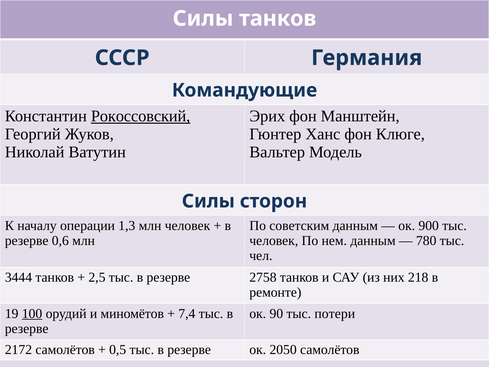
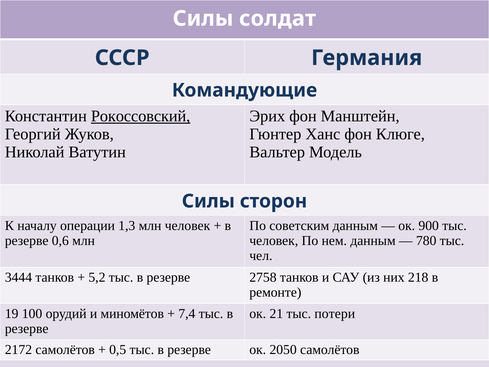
Силы танков: танков -> солдат
2,5: 2,5 -> 5,2
100 underline: present -> none
90: 90 -> 21
